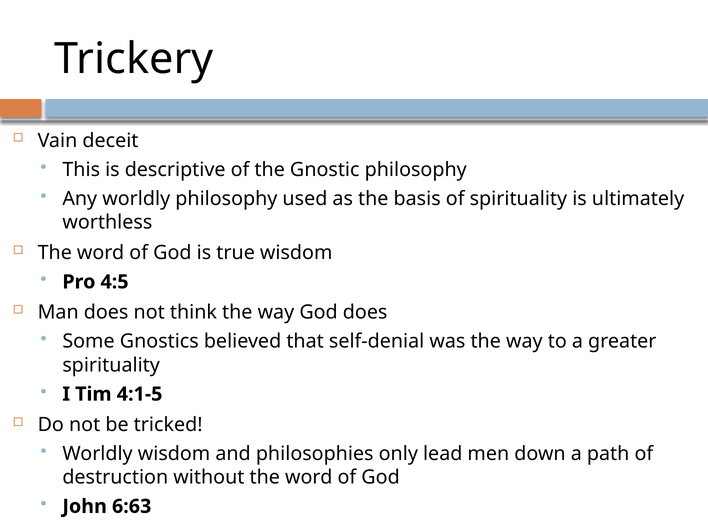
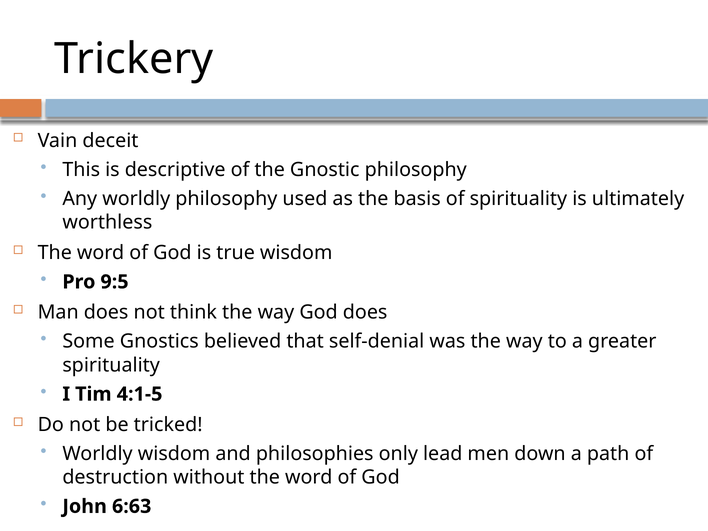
4:5: 4:5 -> 9:5
